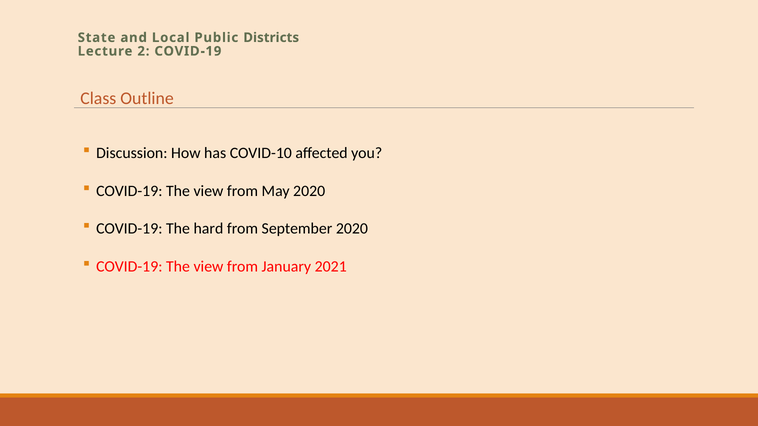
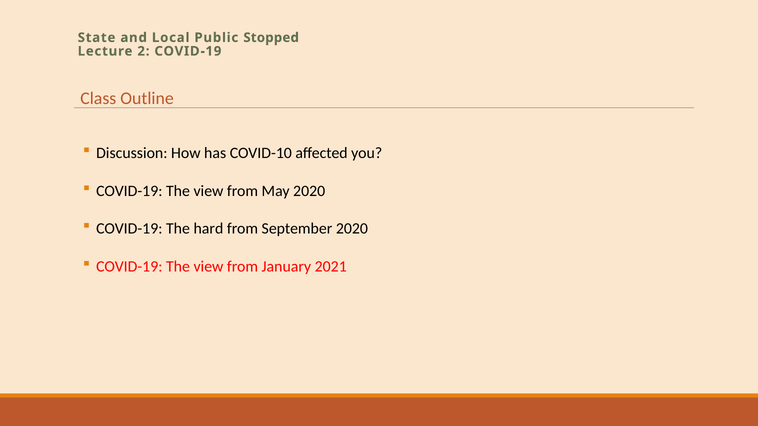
Districts: Districts -> Stopped
